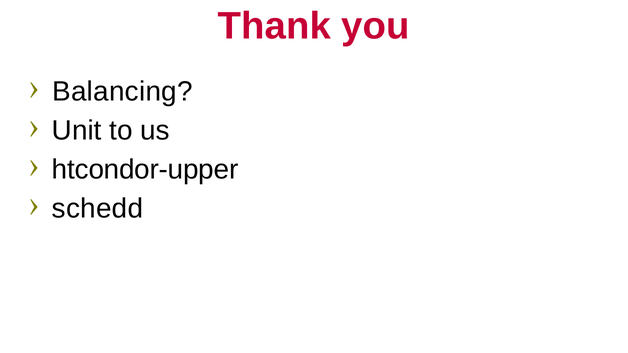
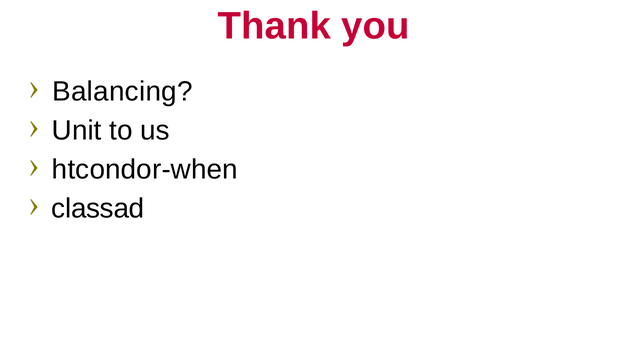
htcondor-upper: htcondor-upper -> htcondor-when
schedd: schedd -> classad
